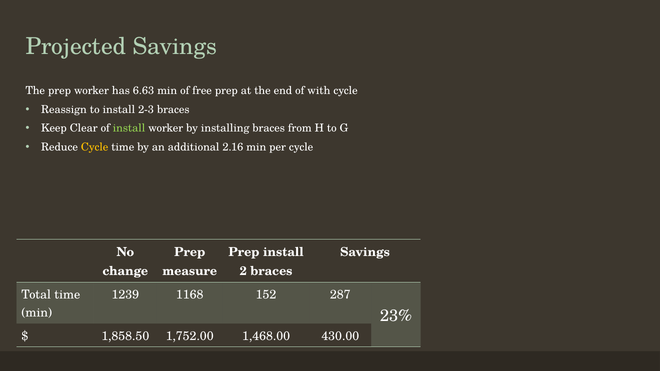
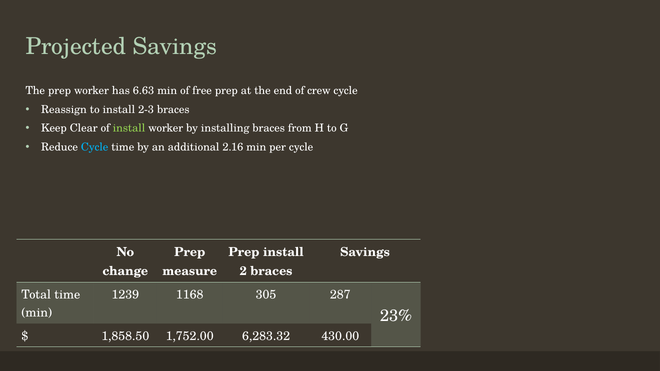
with: with -> crew
Cycle at (95, 147) colour: yellow -> light blue
152: 152 -> 305
1,468.00: 1,468.00 -> 6,283.32
